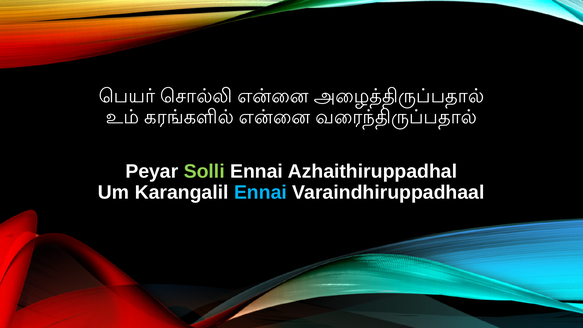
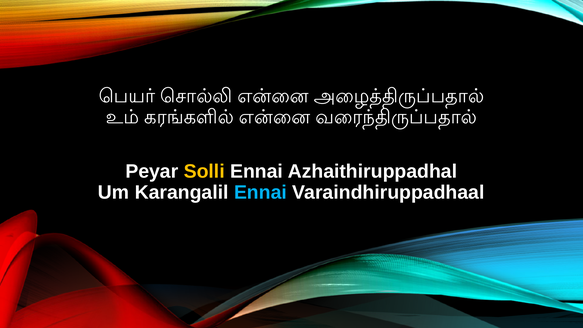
Solli colour: light green -> yellow
